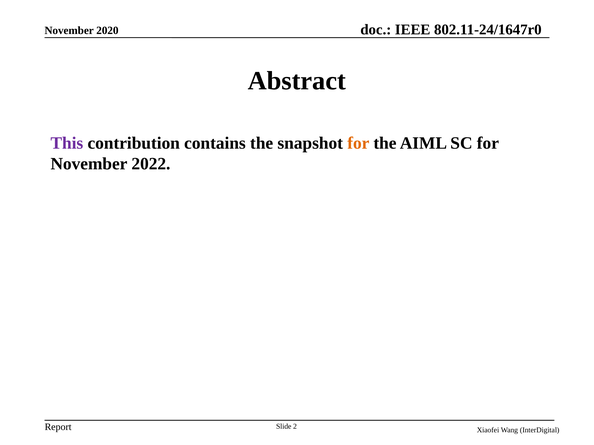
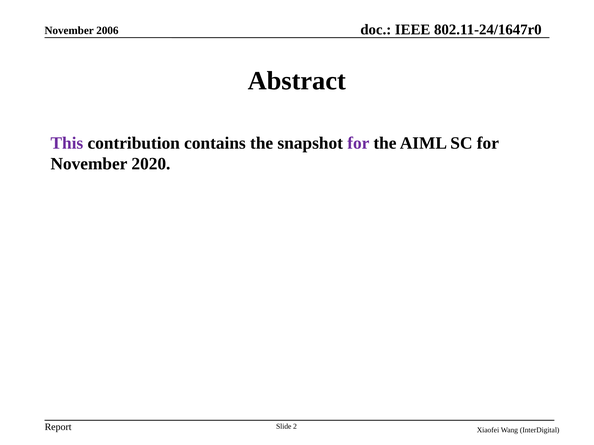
2020: 2020 -> 2006
for at (358, 143) colour: orange -> purple
2022: 2022 -> 2020
